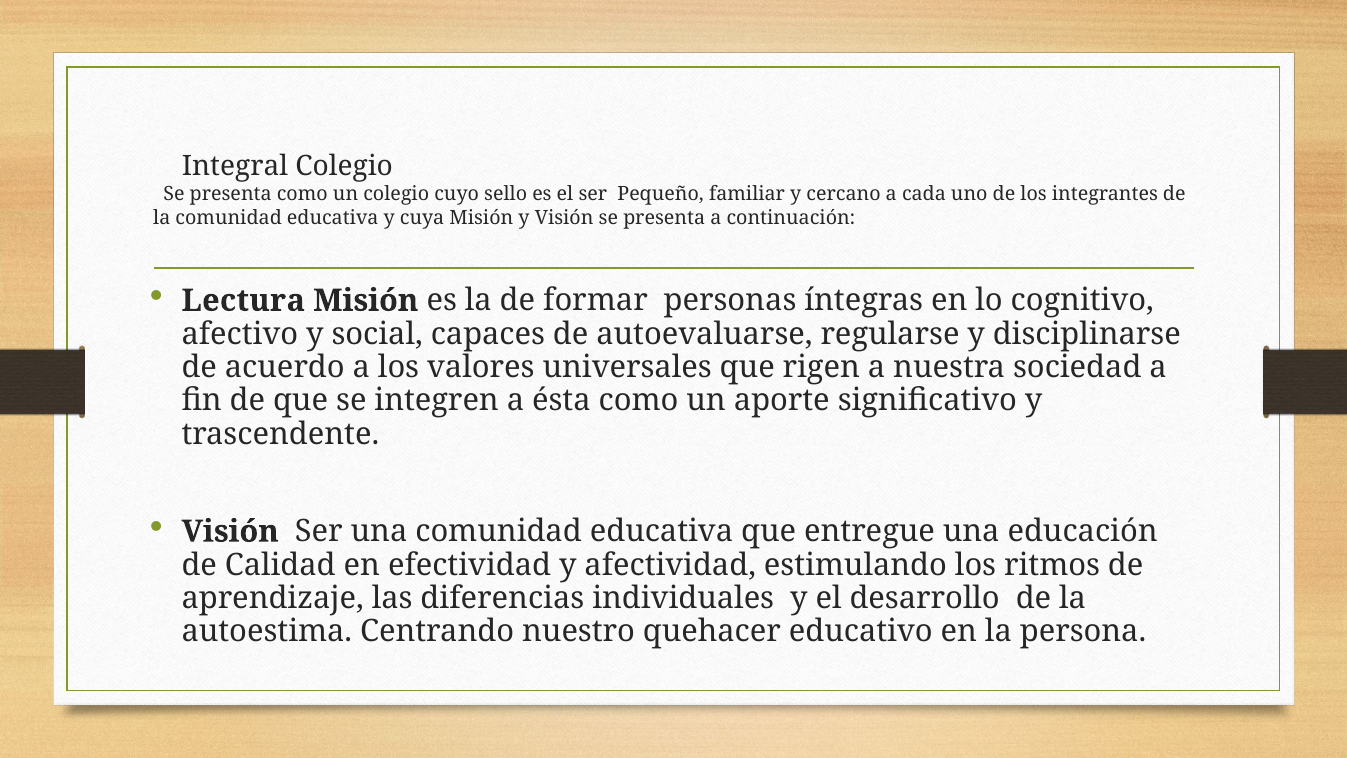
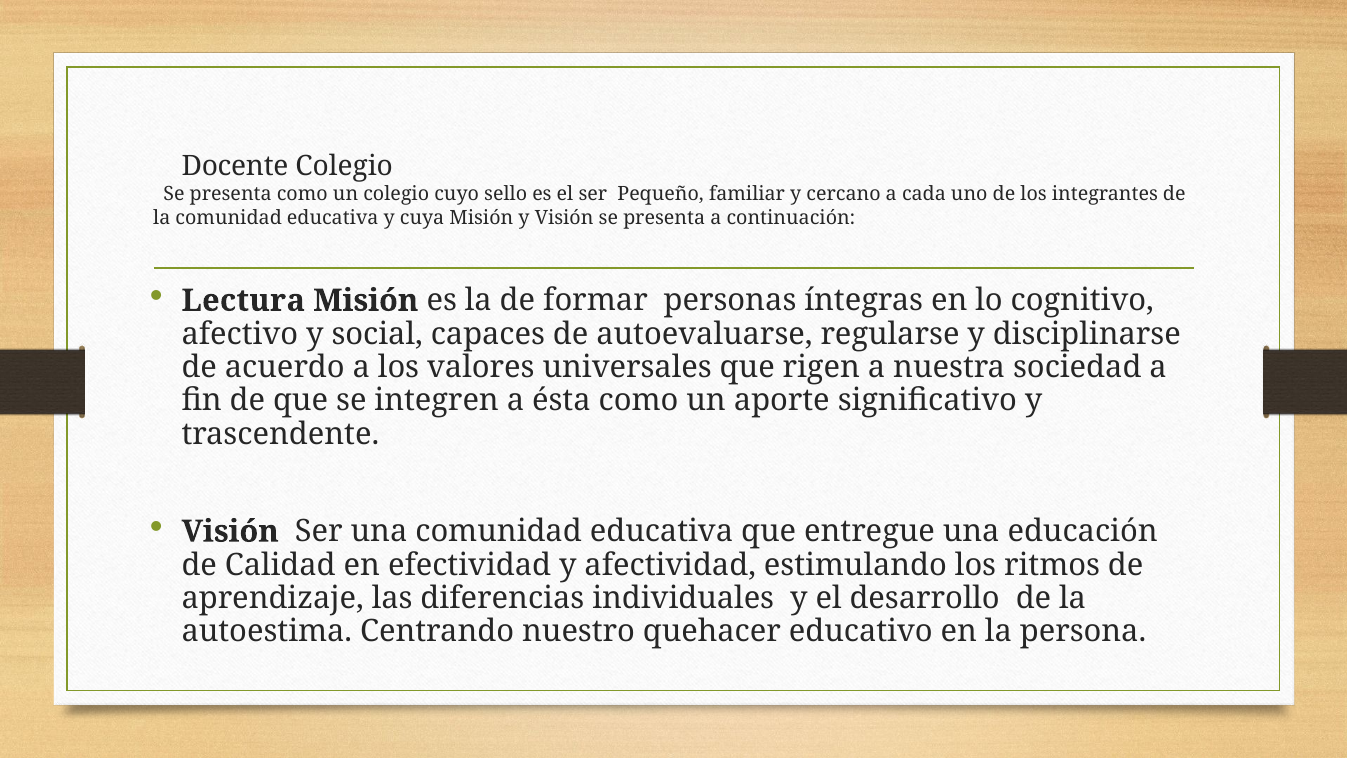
Integral: Integral -> Docente
